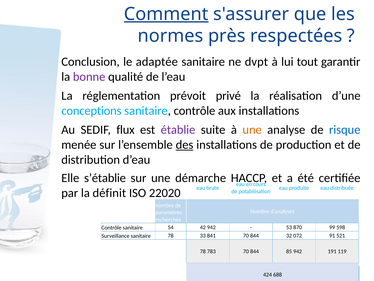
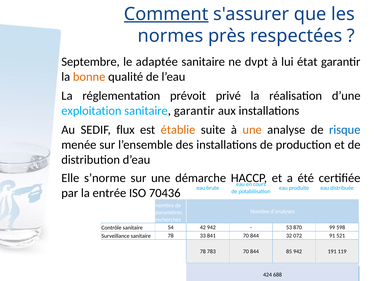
Conclusion: Conclusion -> Septembre
tout: tout -> état
bonne colour: purple -> orange
conceptions: conceptions -> exploitation
sanitaire contrôle: contrôle -> garantir
établie colour: purple -> orange
des underline: present -> none
s’établie: s’établie -> s’norme
définit: définit -> entrée
22020: 22020 -> 70436
